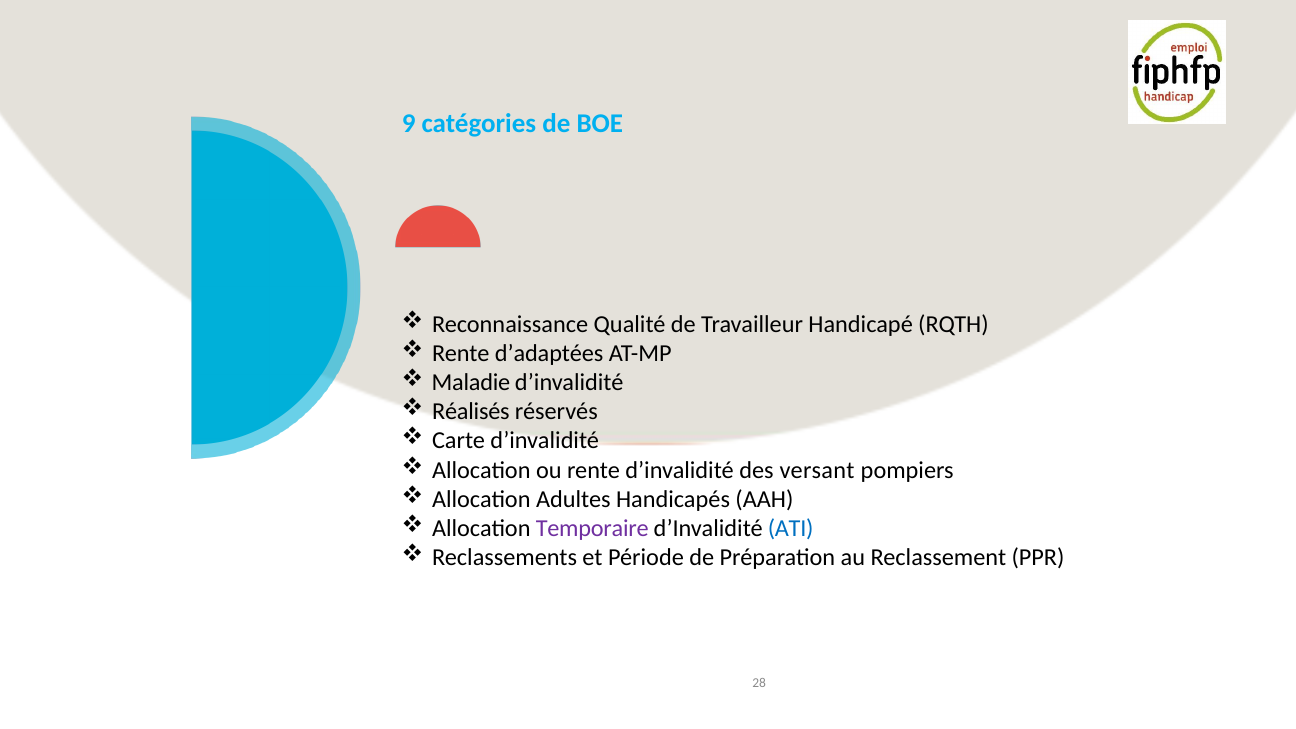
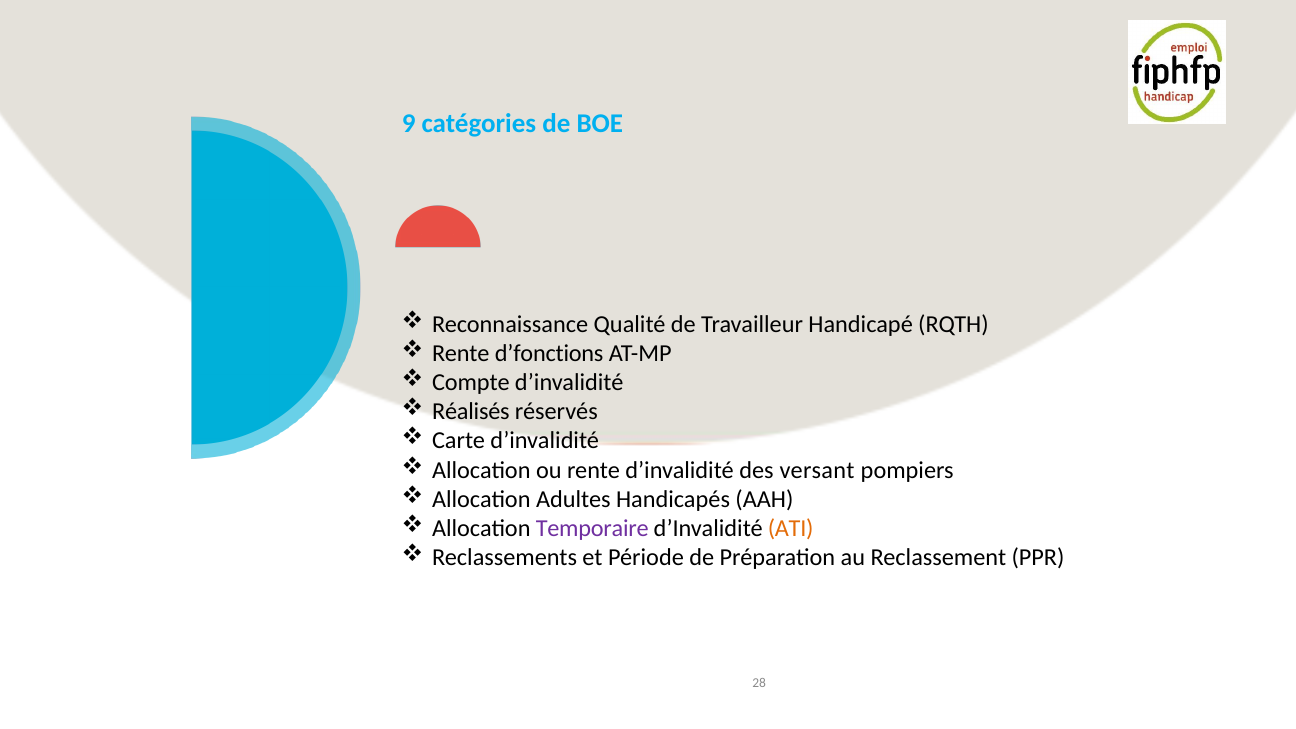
d’adaptées: d’adaptées -> d’fonctions
Maladie: Maladie -> Compte
ATI colour: blue -> orange
